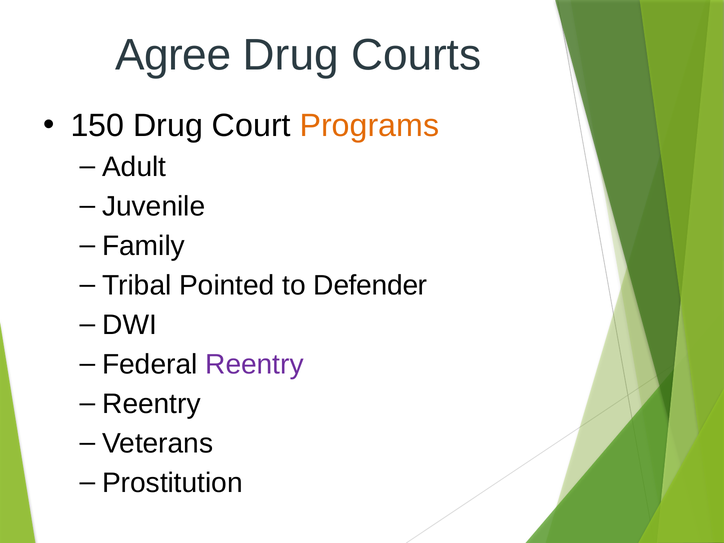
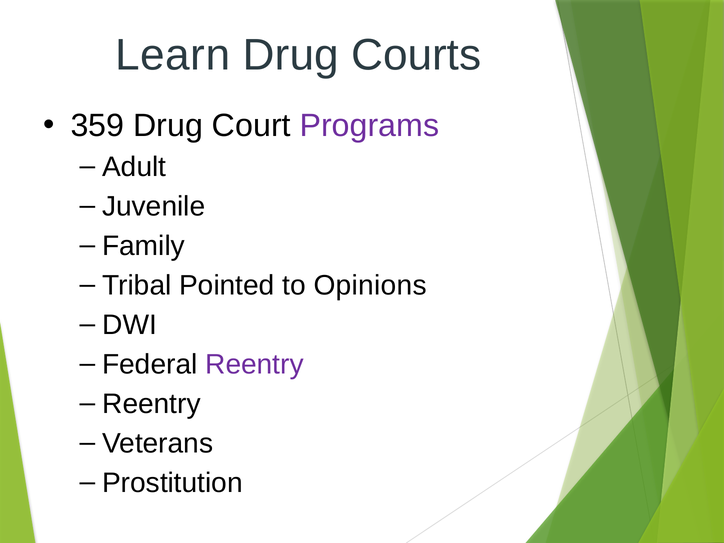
Agree: Agree -> Learn
150: 150 -> 359
Programs colour: orange -> purple
Defender: Defender -> Opinions
